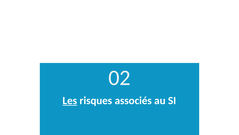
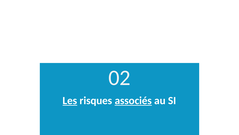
associés underline: none -> present
